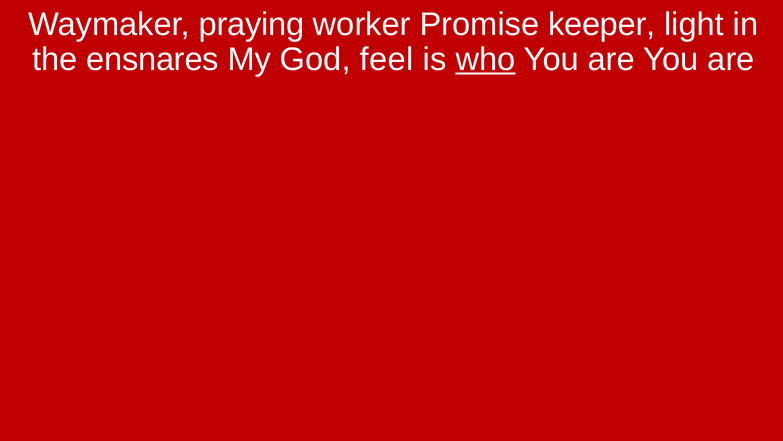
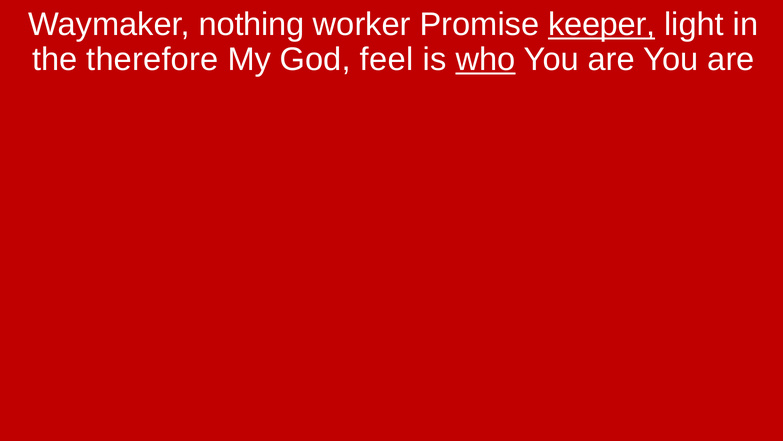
praying: praying -> nothing
keeper underline: none -> present
ensnares: ensnares -> therefore
